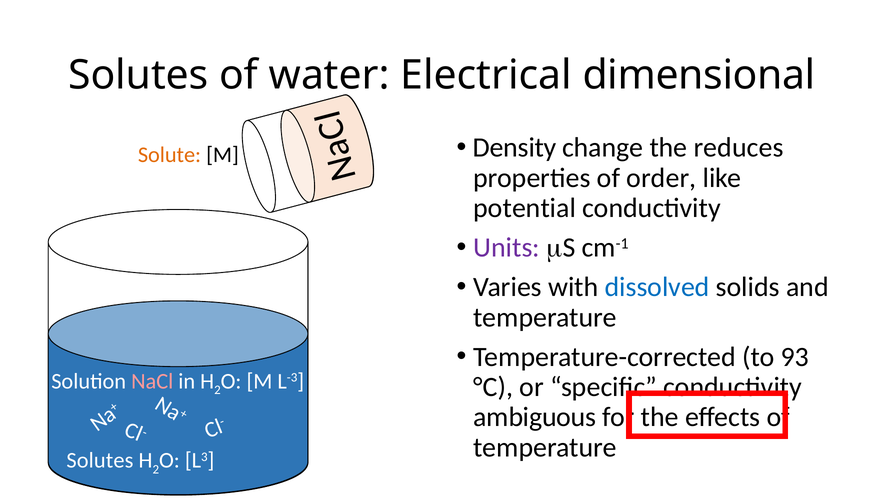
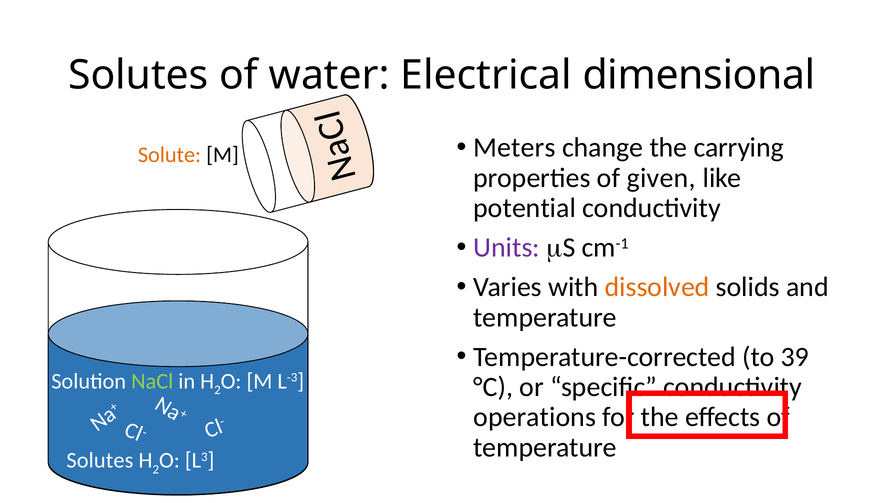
Density: Density -> Meters
reduces: reduces -> carrying
order: order -> given
dissolved colour: blue -> orange
93: 93 -> 39
NaCl colour: pink -> light green
ambiguous: ambiguous -> operations
